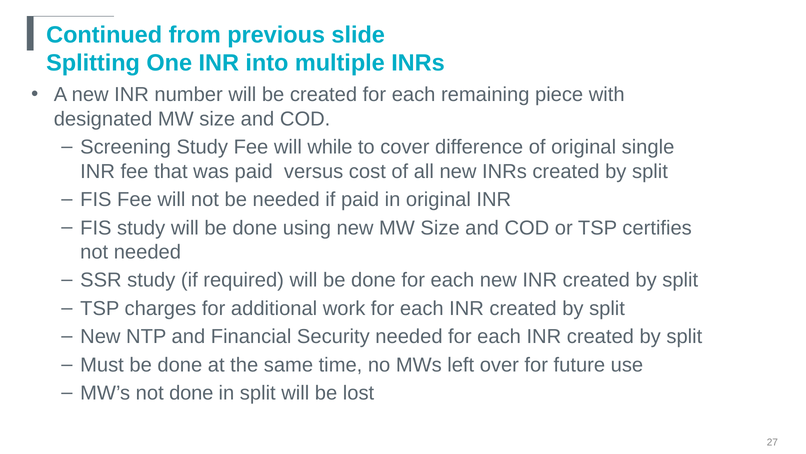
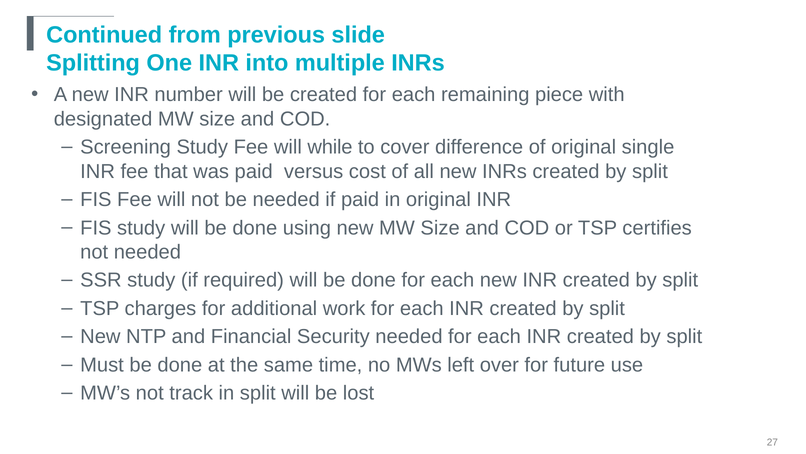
not done: done -> track
